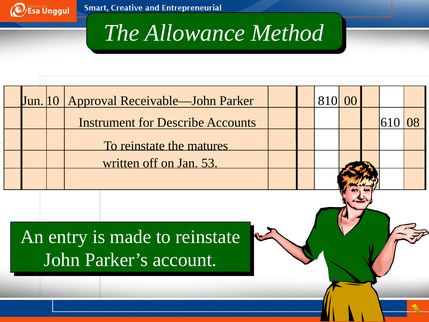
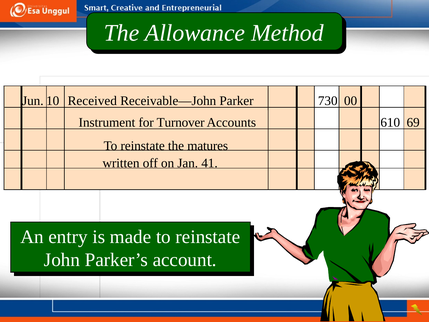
Approval: Approval -> Received
810: 810 -> 730
Describe: Describe -> Turnover
08: 08 -> 69
53: 53 -> 41
